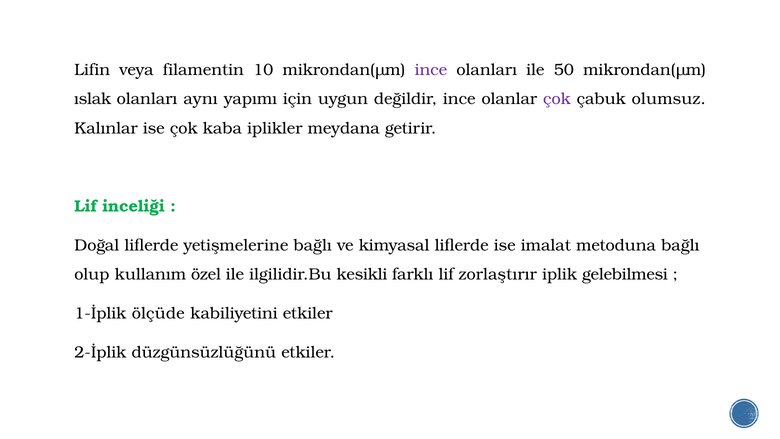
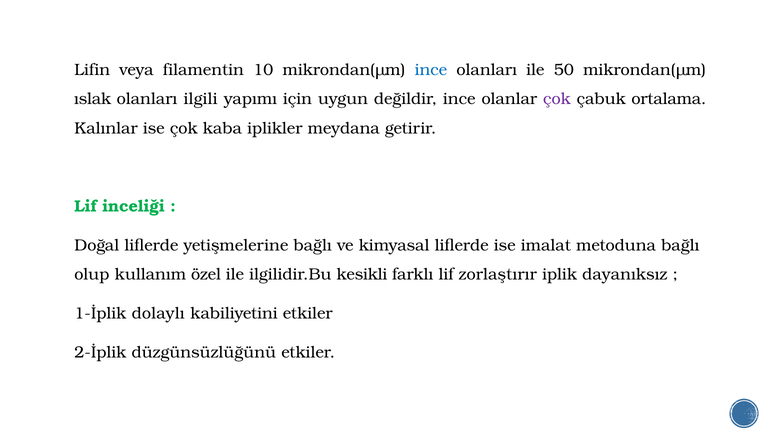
ince at (431, 70) colour: purple -> blue
aynı: aynı -> ilgili
olumsuz: olumsuz -> ortalama
gelebilmesi: gelebilmesi -> dayanıksız
ölçüde: ölçüde -> dolaylı
